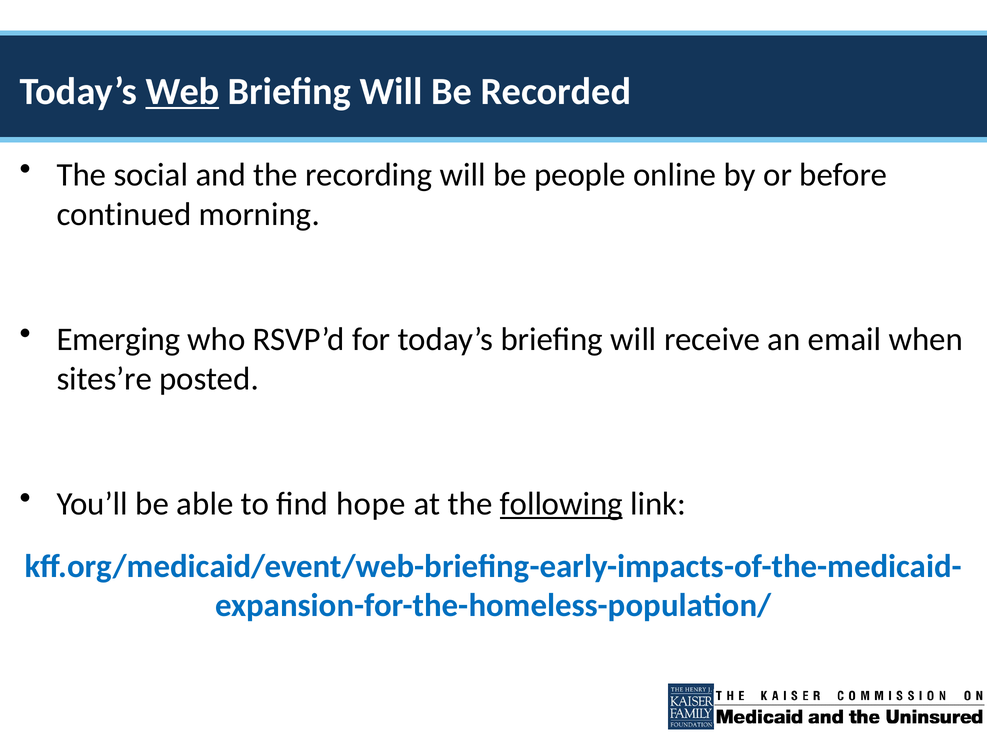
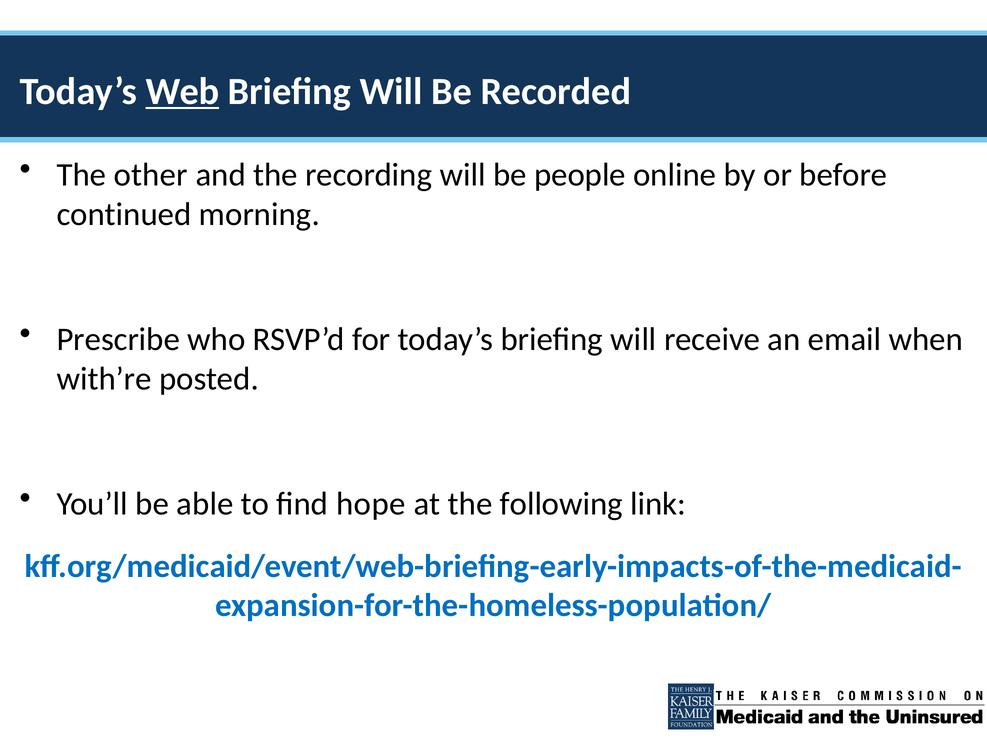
social: social -> other
Emerging: Emerging -> Prescribe
sites’re: sites’re -> with’re
following underline: present -> none
